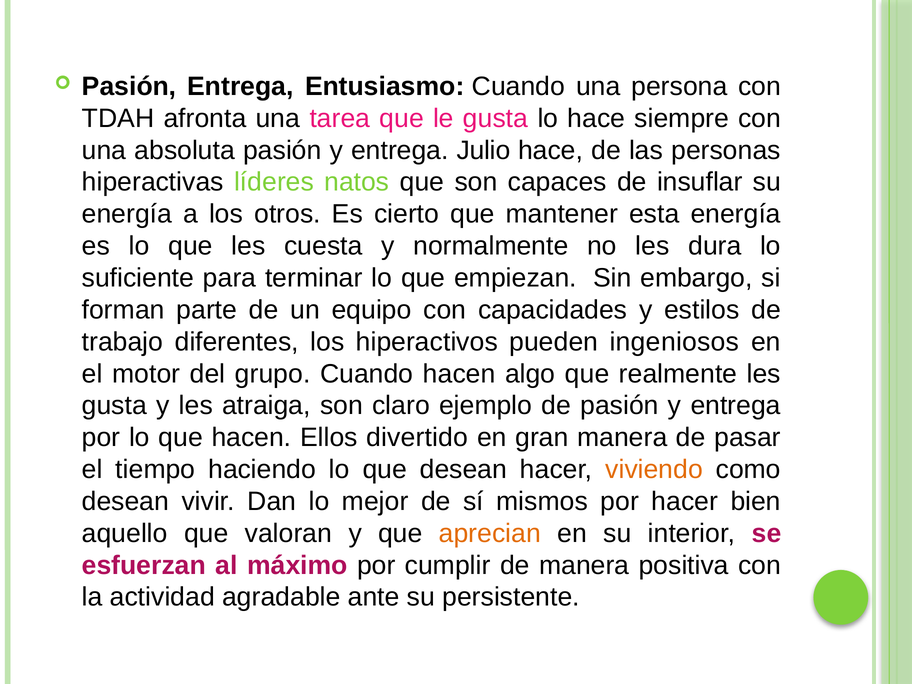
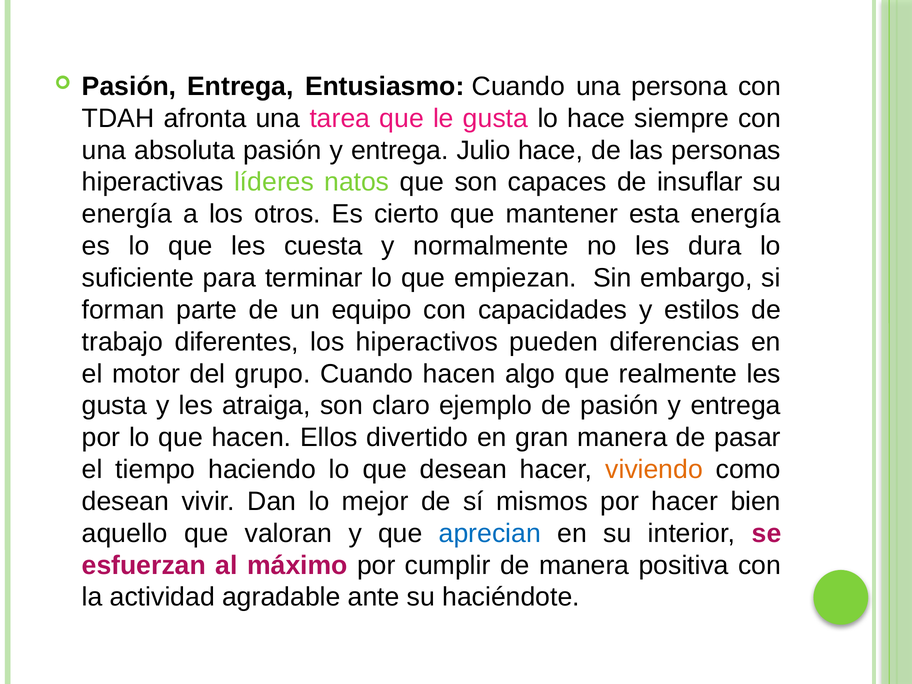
ingeniosos: ingeniosos -> diferencias
aprecian colour: orange -> blue
persistente: persistente -> haciéndote
